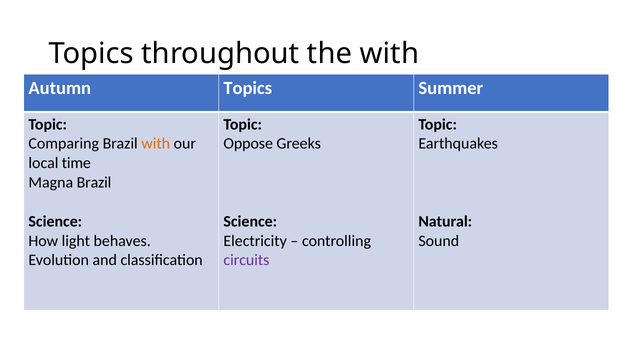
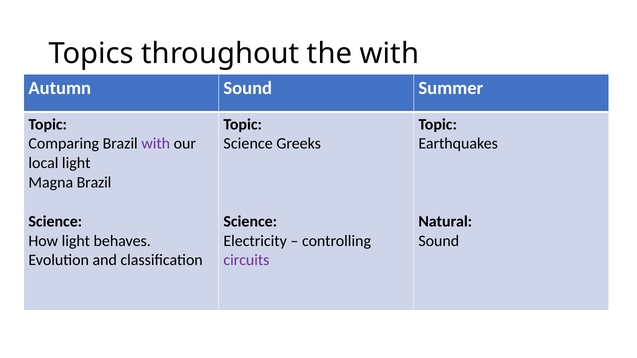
Autumn Topics: Topics -> Sound
with at (156, 144) colour: orange -> purple
Oppose at (248, 144): Oppose -> Science
local time: time -> light
